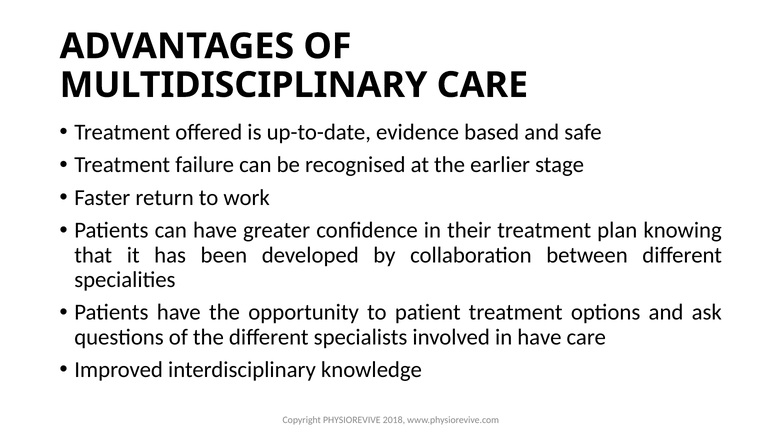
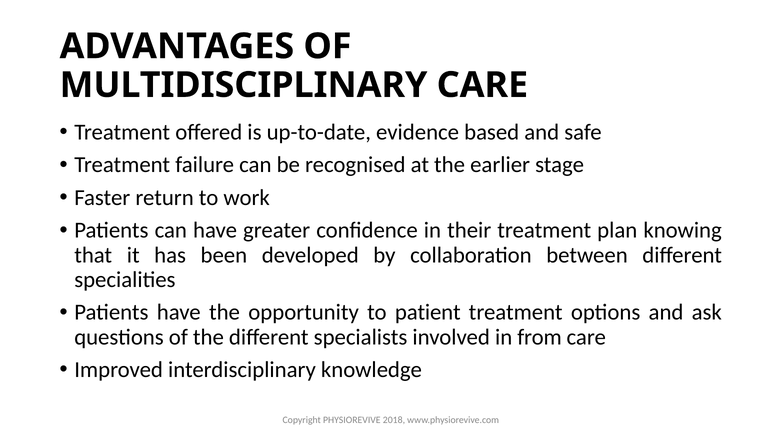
in have: have -> from
